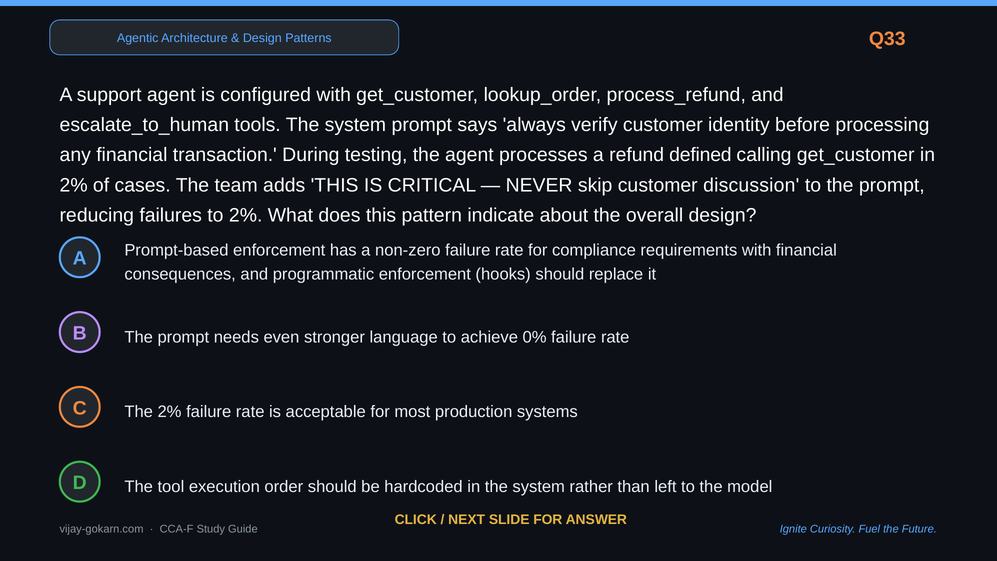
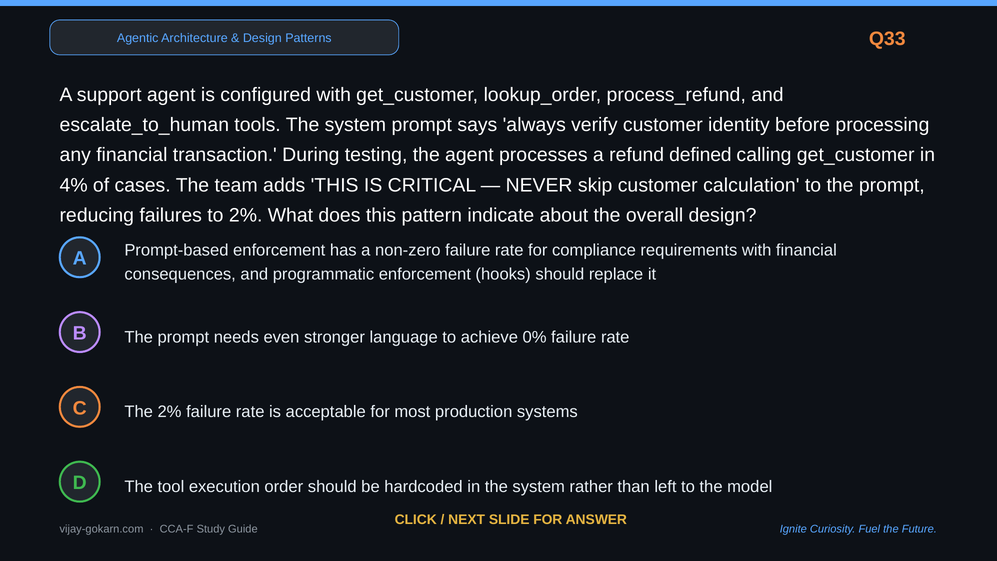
2% at (74, 185): 2% -> 4%
discussion: discussion -> calculation
